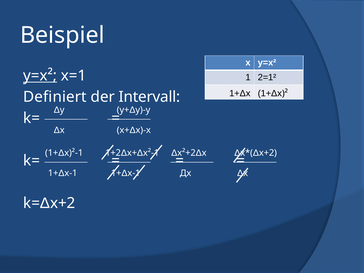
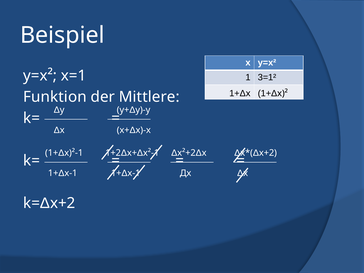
y=x² at (40, 76) underline: present -> none
2=1²: 2=1² -> 3=1²
Definiert: Definiert -> Funktion
Intervall: Intervall -> Mittlere
